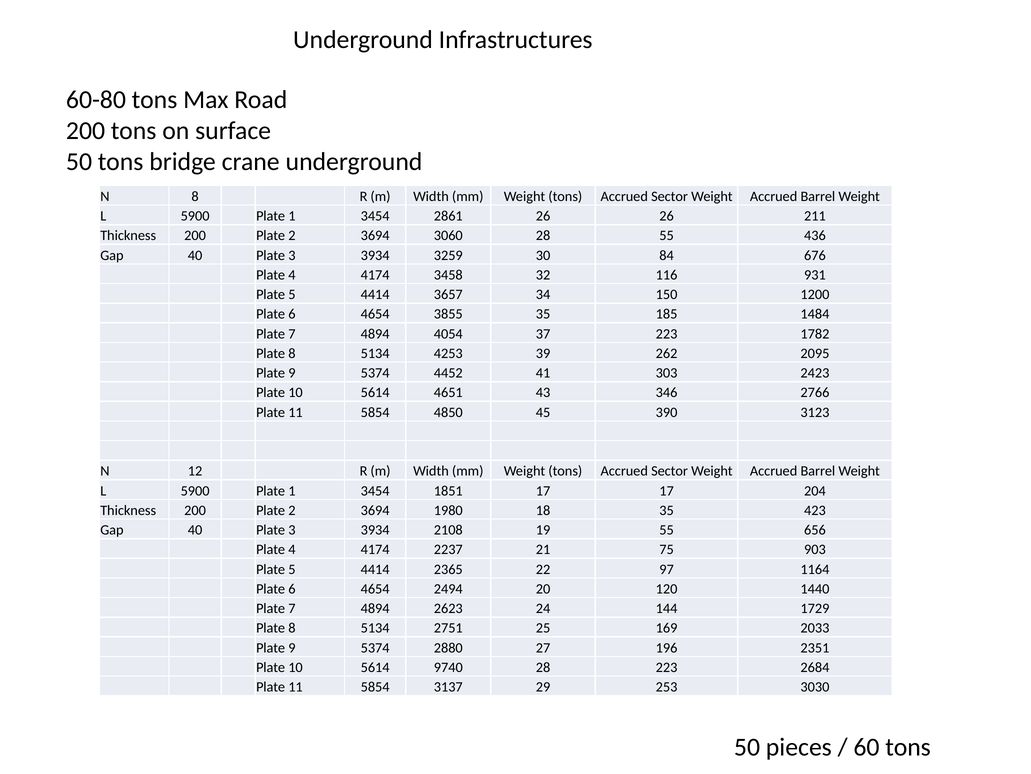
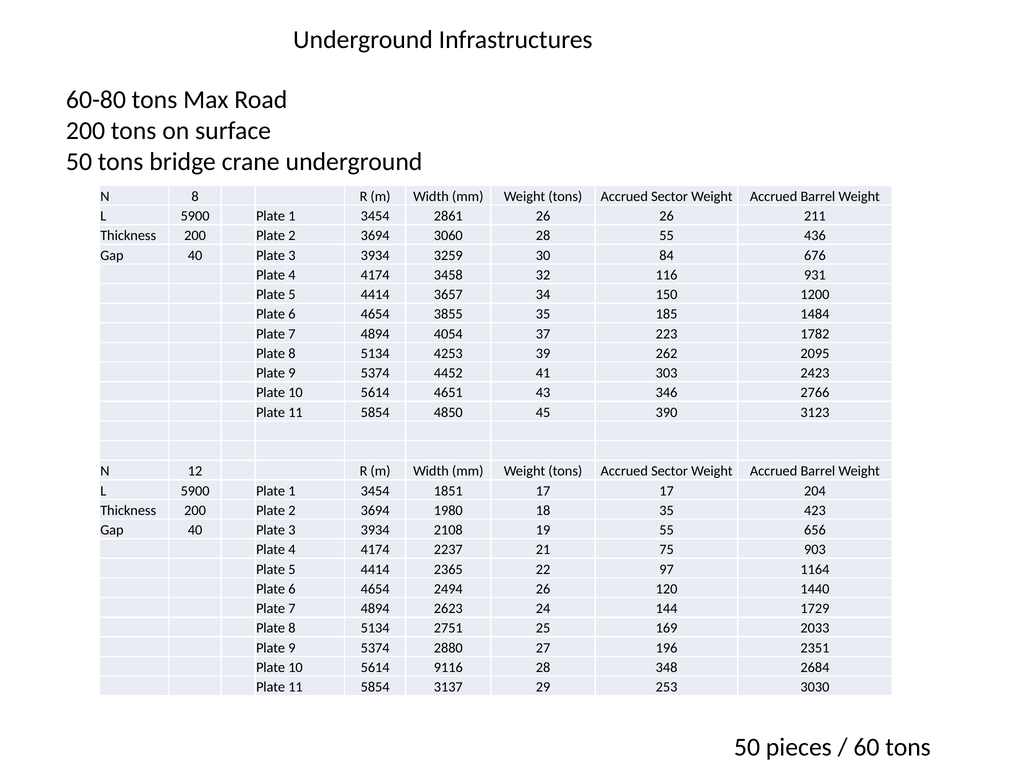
2494 20: 20 -> 26
9740: 9740 -> 9116
28 223: 223 -> 348
